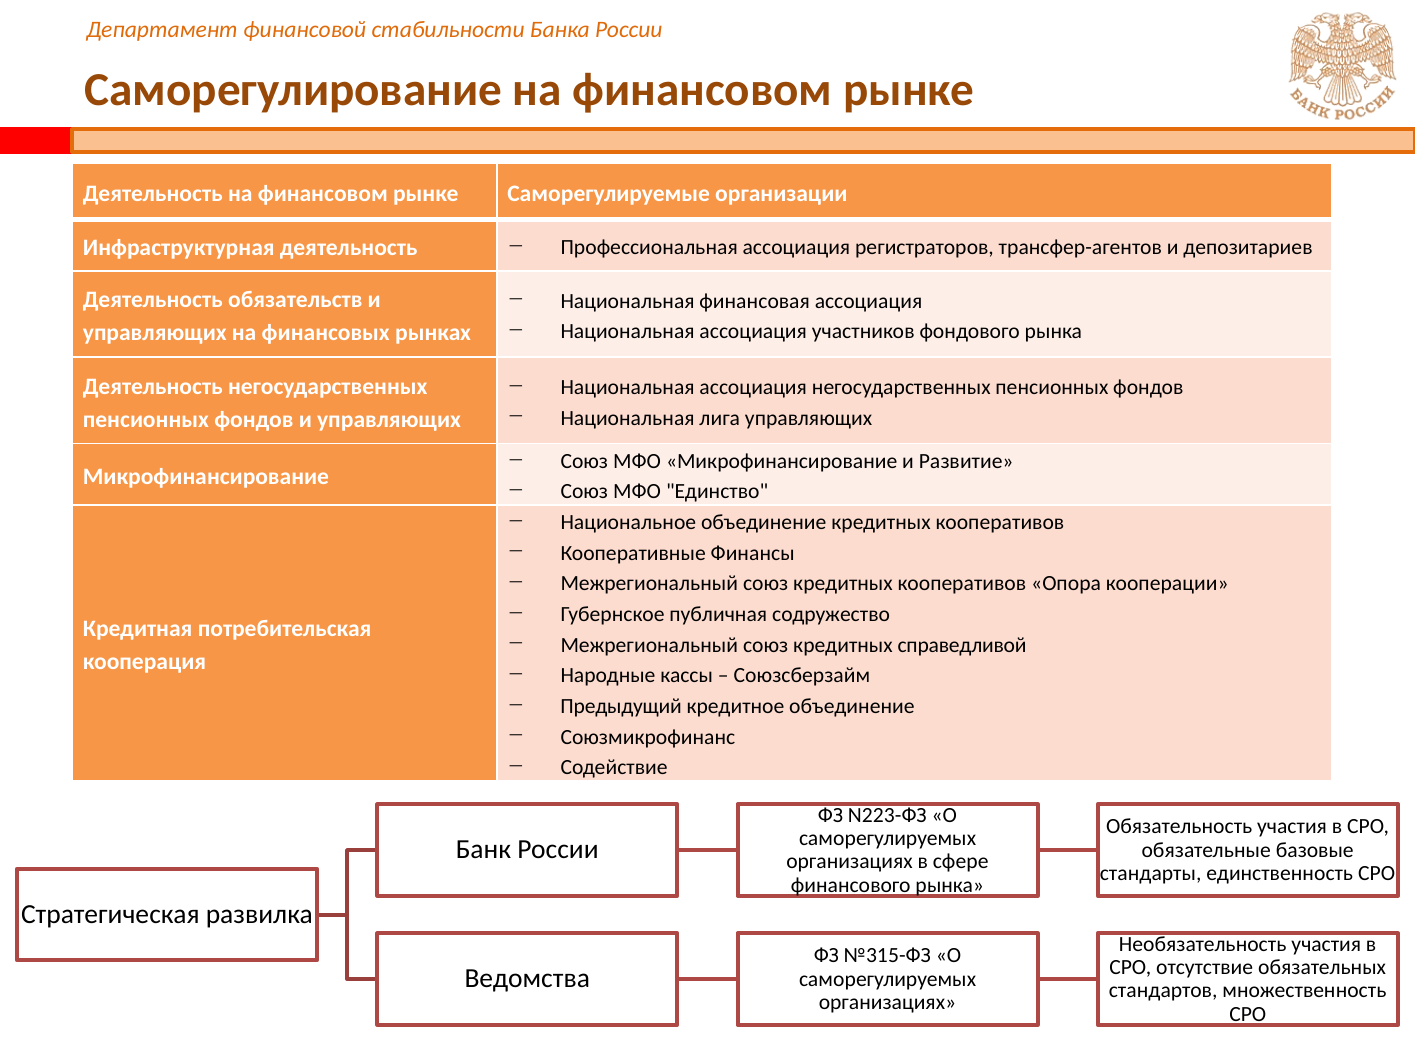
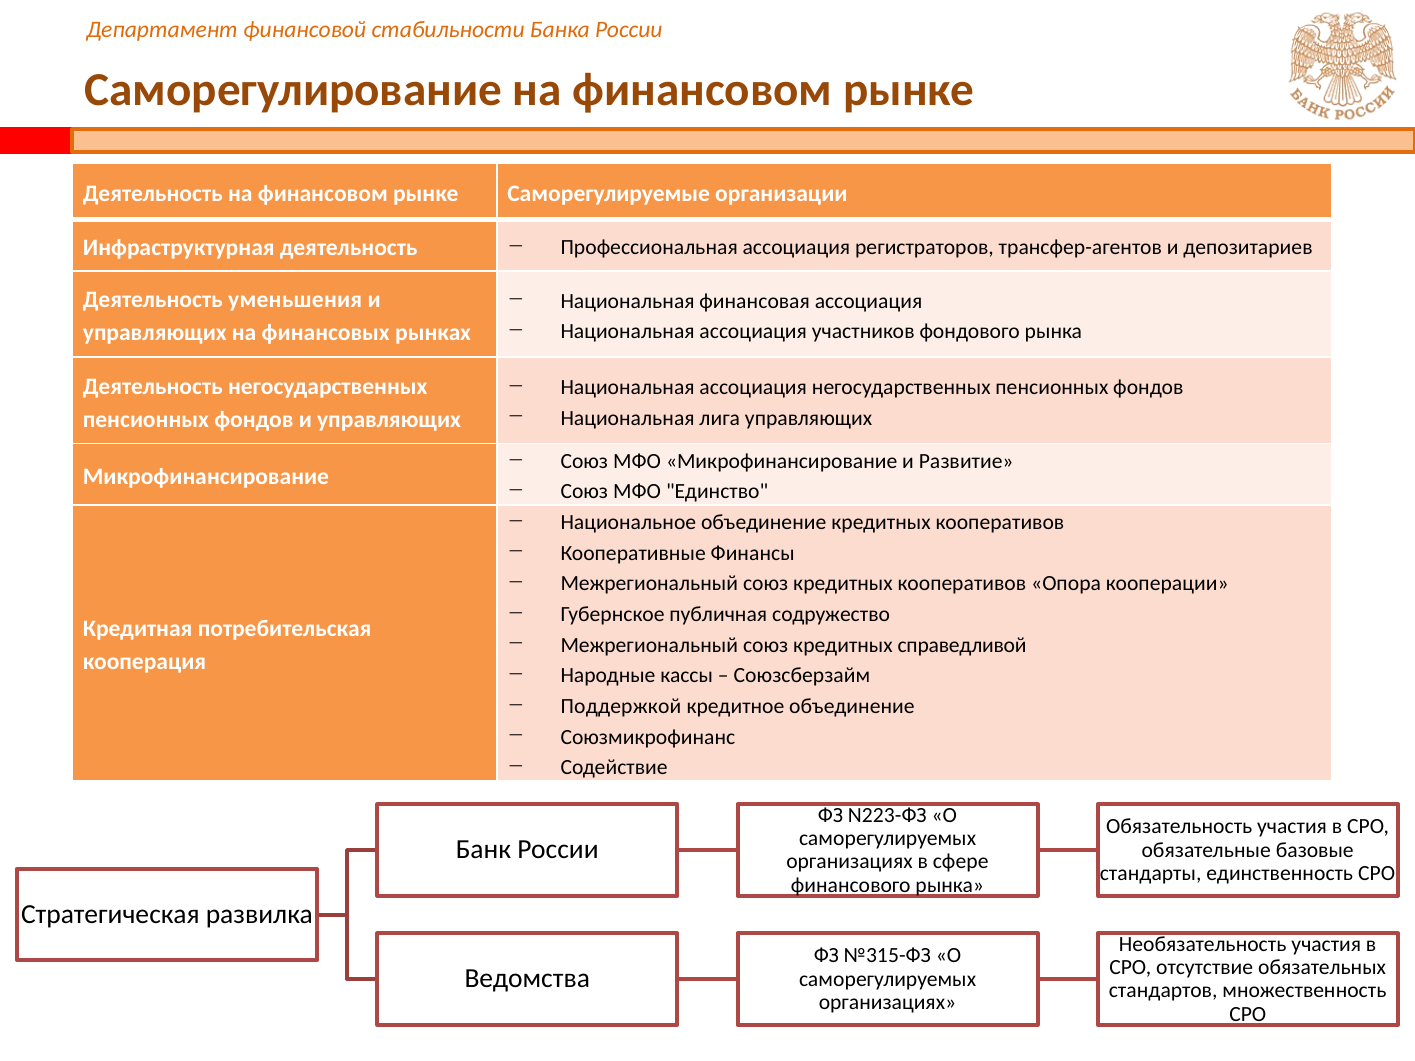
обязательств: обязательств -> уменьшения
Предыдущий: Предыдущий -> Поддержкой
